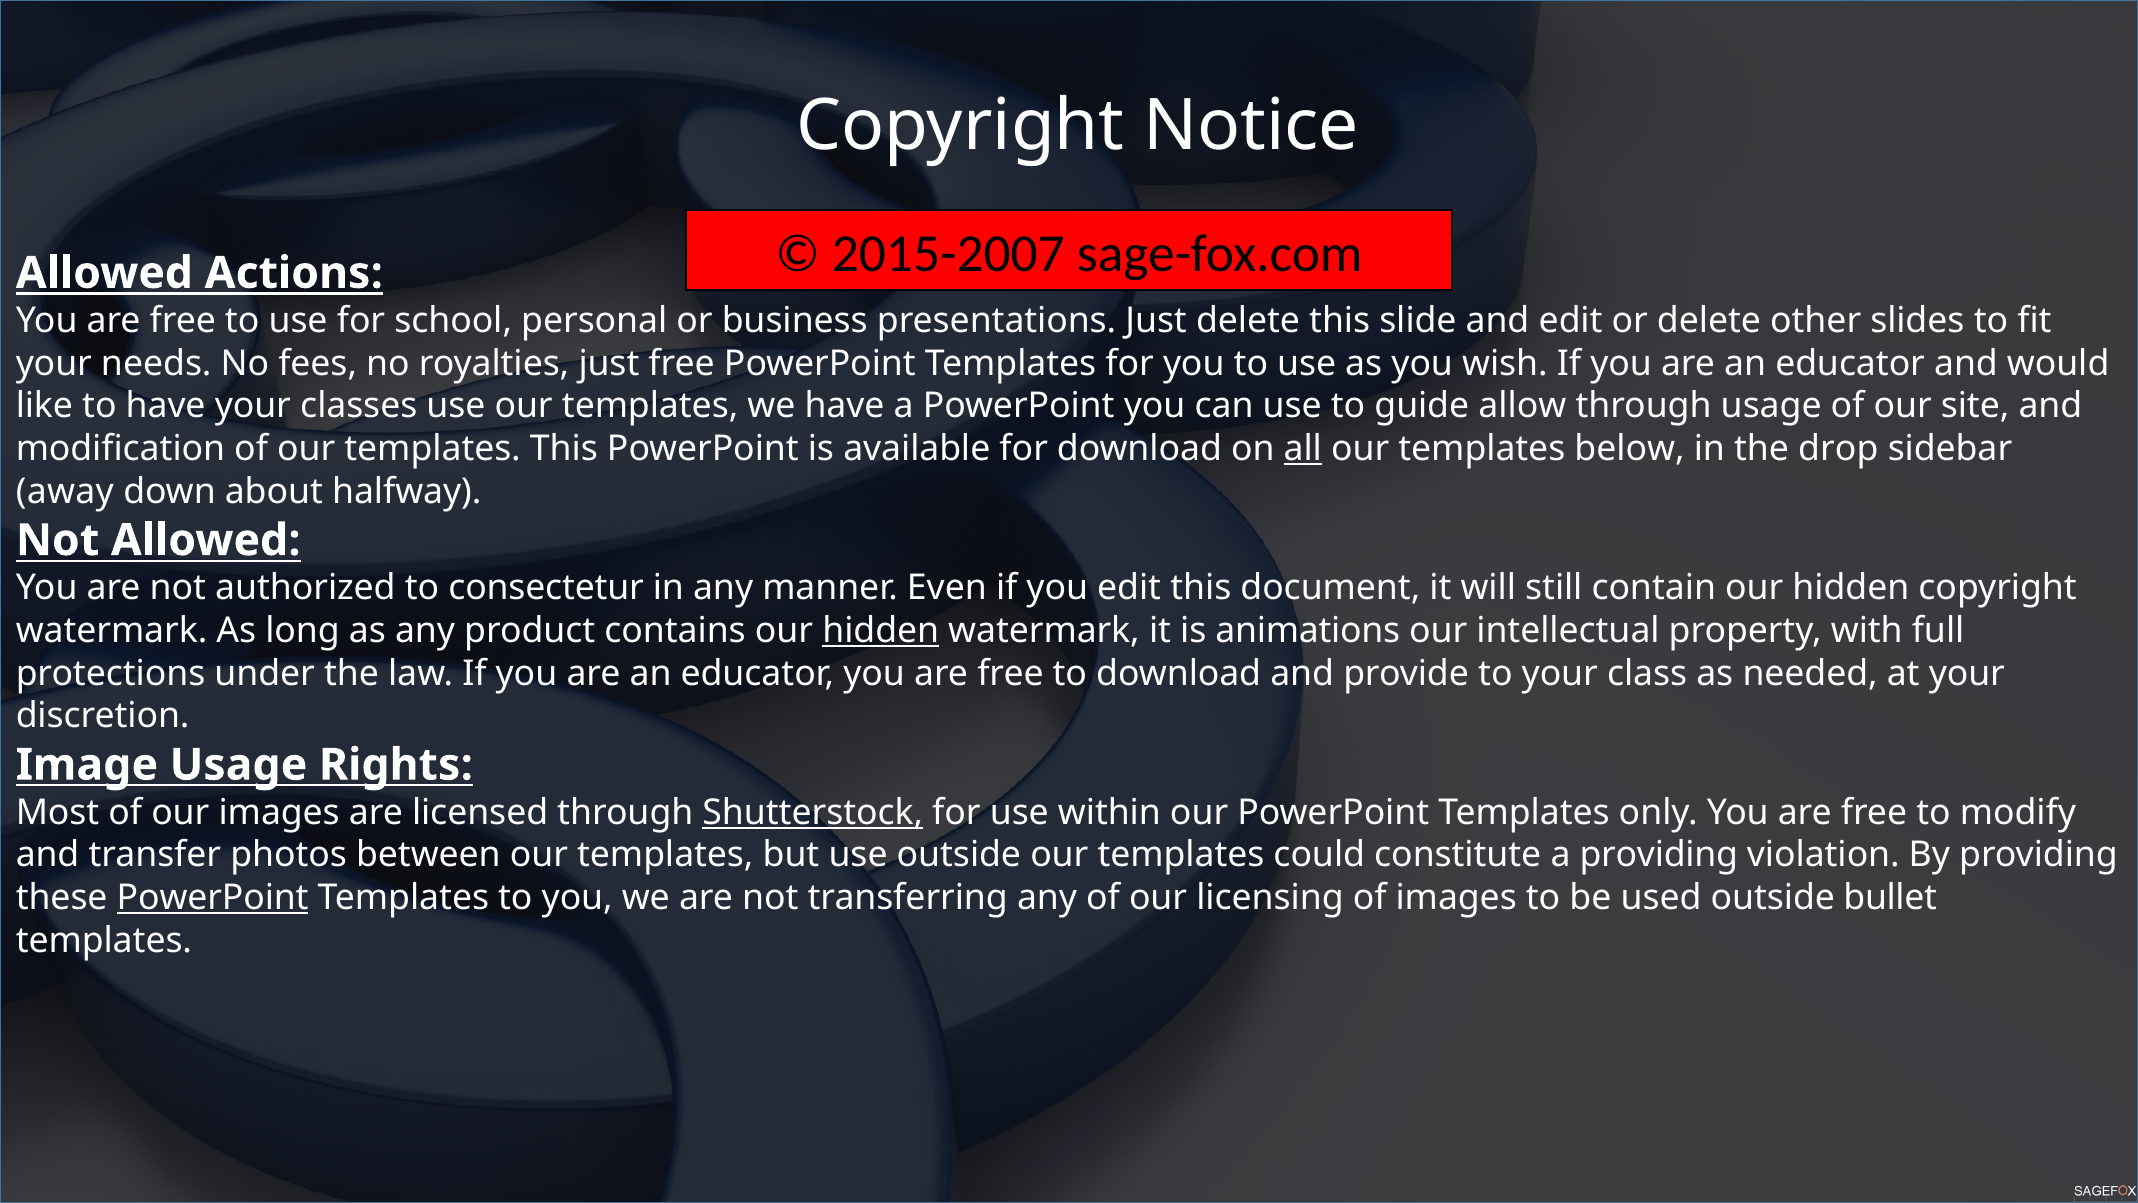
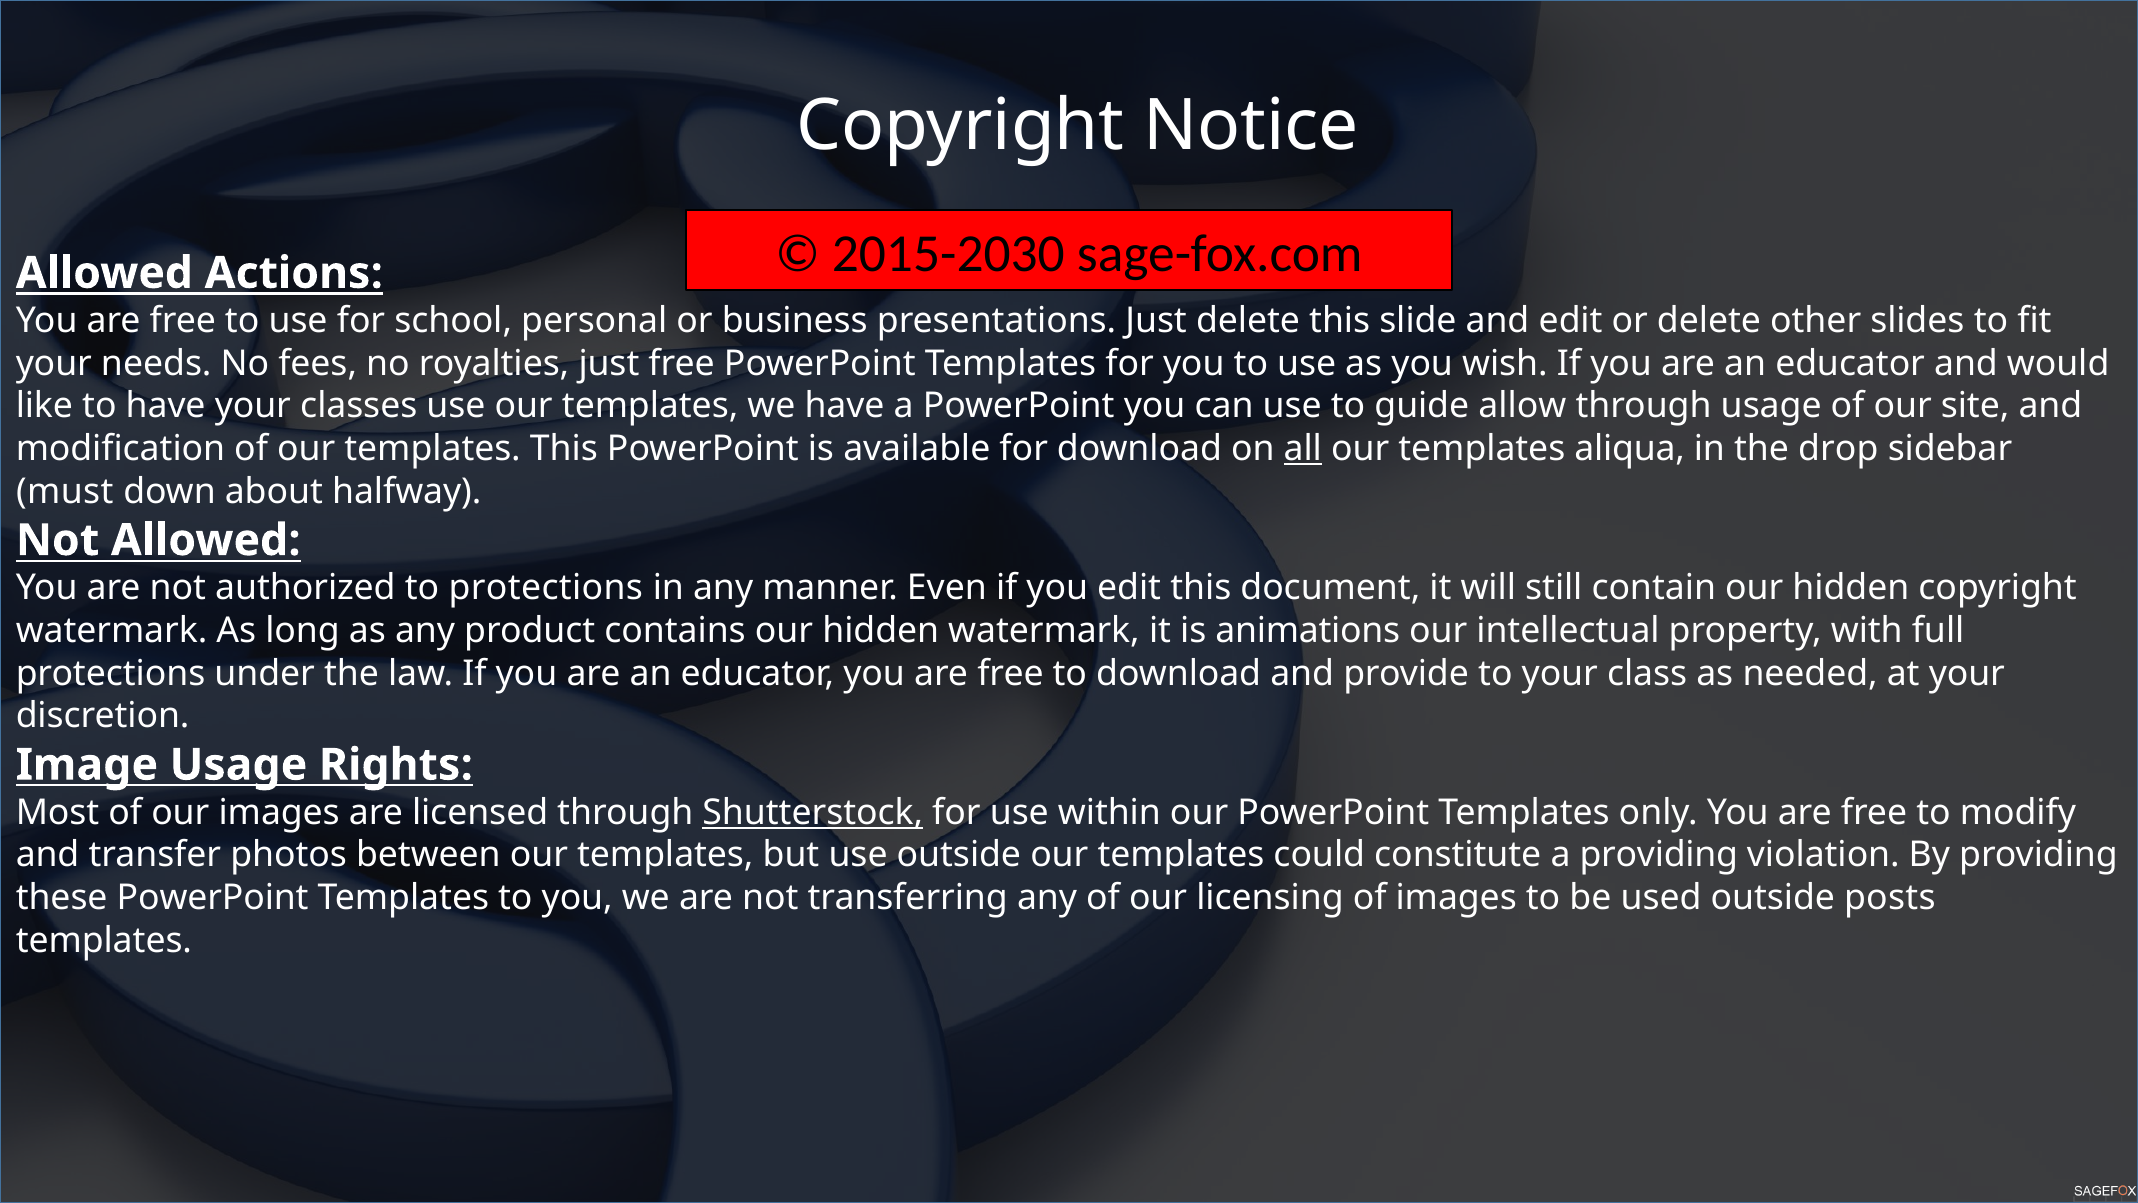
2015-2007: 2015-2007 -> 2015-2030
below: below -> aliqua
away: away -> must
to consectetur: consectetur -> protections
hidden at (881, 630) underline: present -> none
PowerPoint at (213, 898) underline: present -> none
bullet: bullet -> posts
